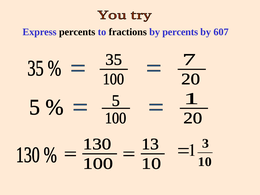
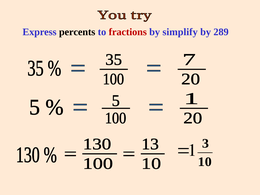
fractions colour: black -> red
by percents: percents -> simplify
607: 607 -> 289
